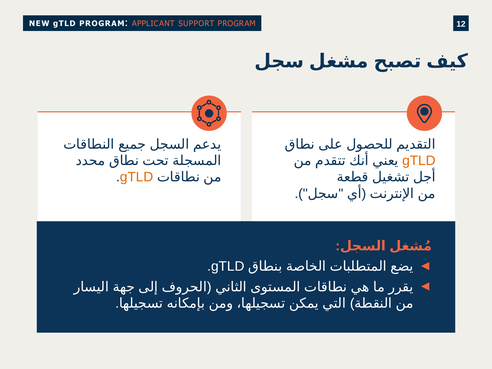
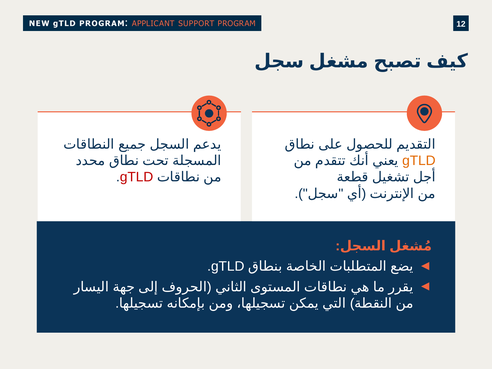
gTLD at (137, 177) colour: orange -> red
